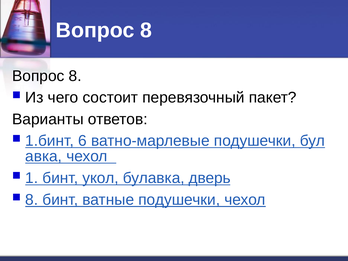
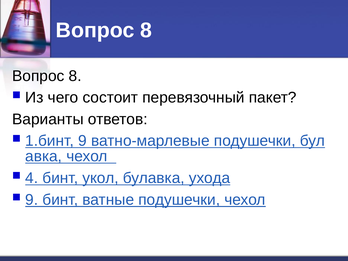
1.бинт 6: 6 -> 9
1: 1 -> 4
дверь: дверь -> ухода
8 at (32, 200): 8 -> 9
